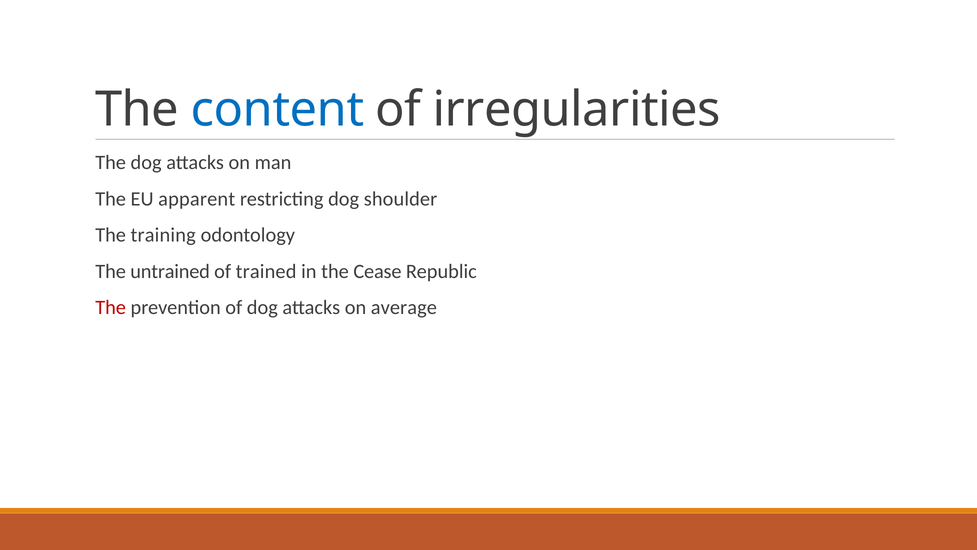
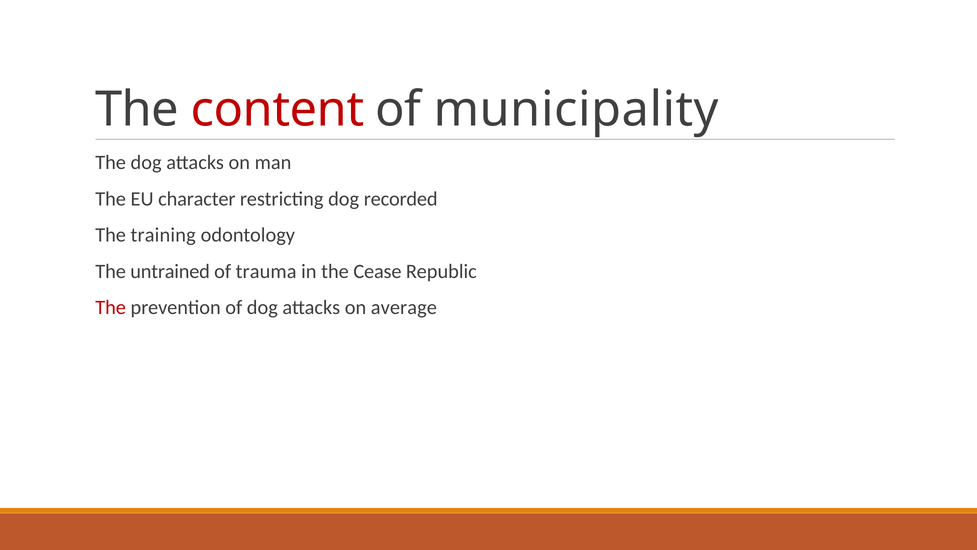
content colour: blue -> red
irregularities: irregularities -> municipality
apparent: apparent -> character
shoulder: shoulder -> recorded
trained: trained -> trauma
